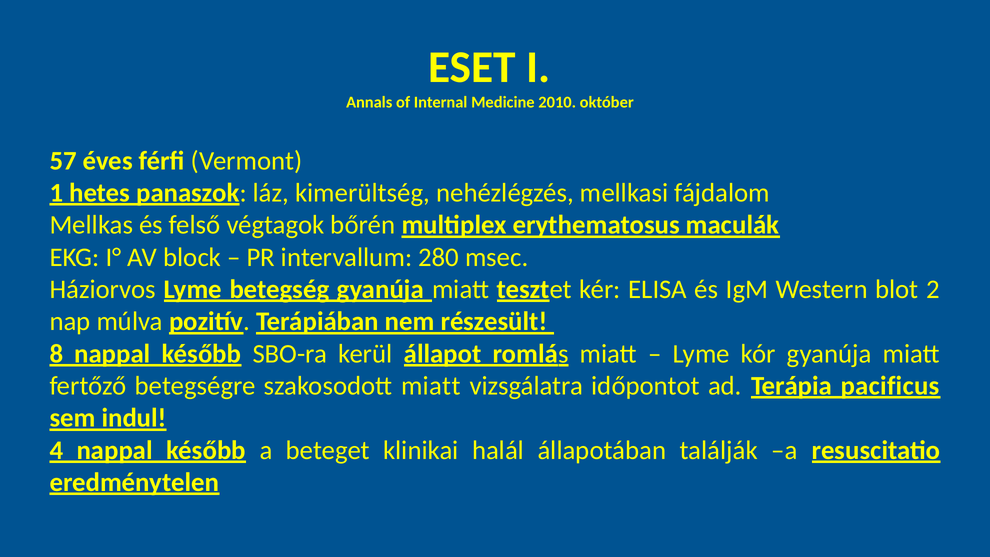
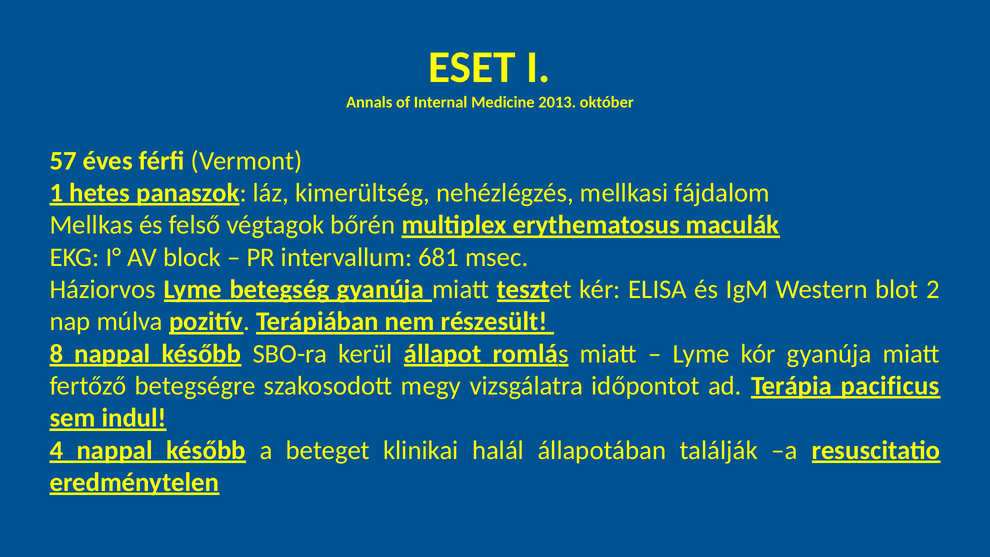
2010: 2010 -> 2013
280: 280 -> 681
szakosodott miatt: miatt -> megy
